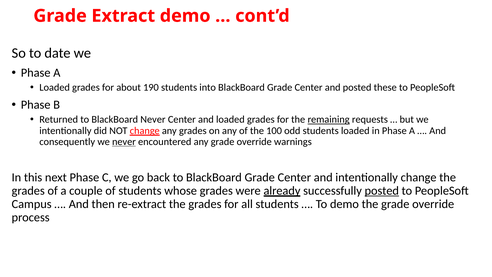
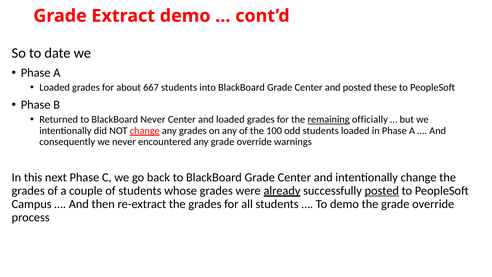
190: 190 -> 667
requests: requests -> officially
never at (124, 142) underline: present -> none
